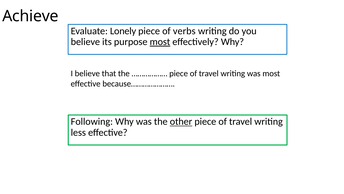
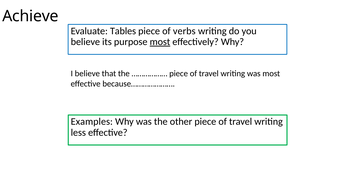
Lonely: Lonely -> Tables
Following: Following -> Examples
other underline: present -> none
